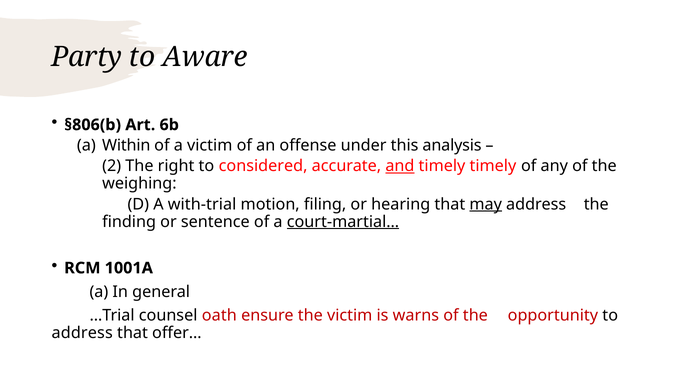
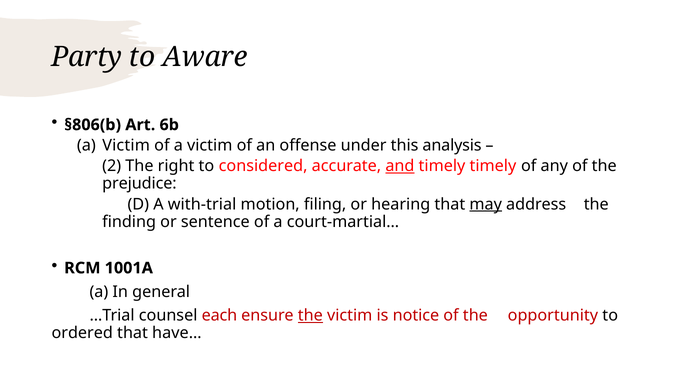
Within at (126, 146): Within -> Victim
weighing: weighing -> prejudice
court-martial… underline: present -> none
oath: oath -> each
the at (310, 316) underline: none -> present
warns: warns -> notice
address at (82, 333): address -> ordered
offer…: offer… -> have…
